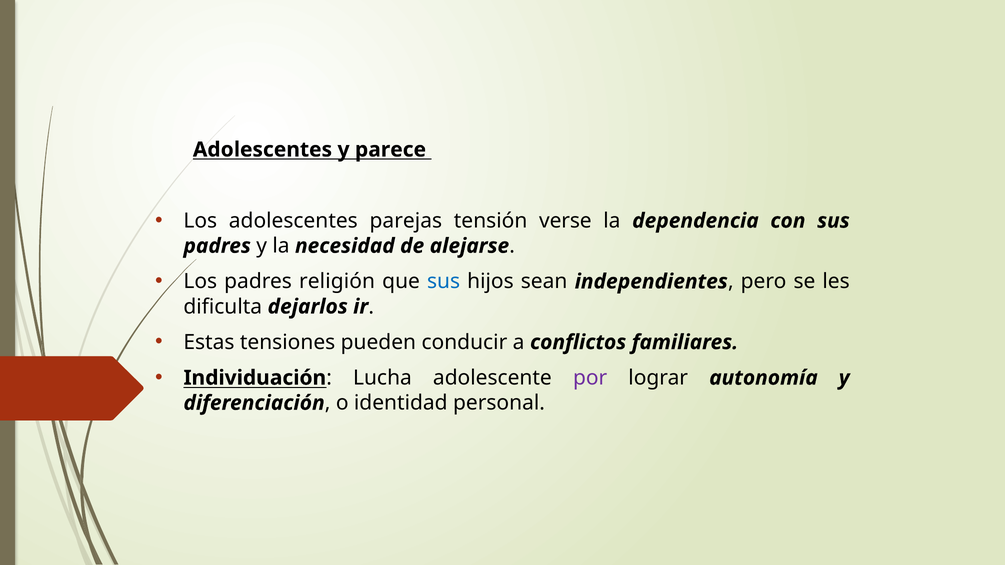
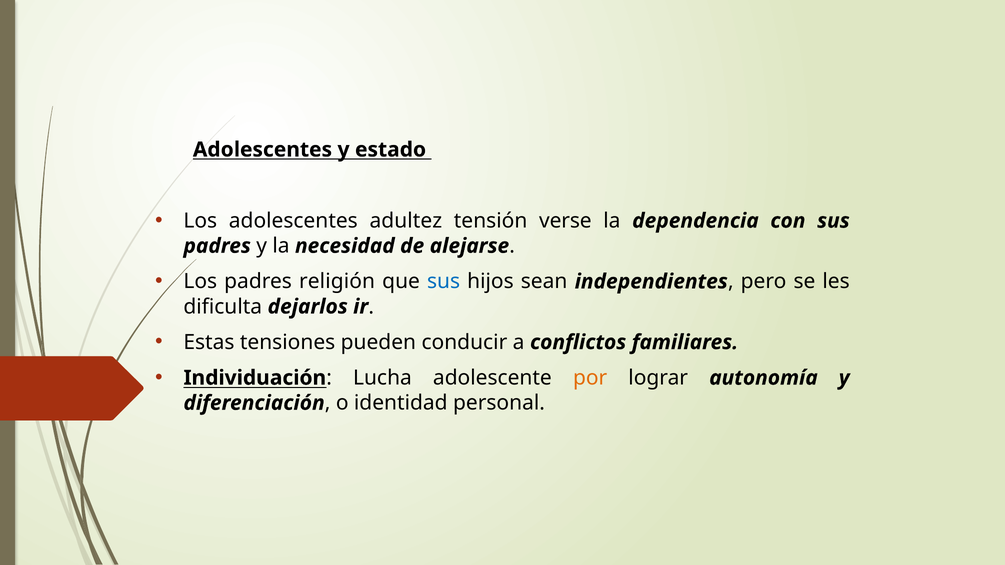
parece: parece -> estado
parejas: parejas -> adultez
por colour: purple -> orange
